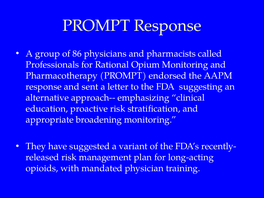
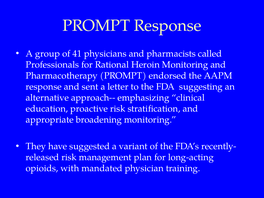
86: 86 -> 41
Opium: Opium -> Heroin
